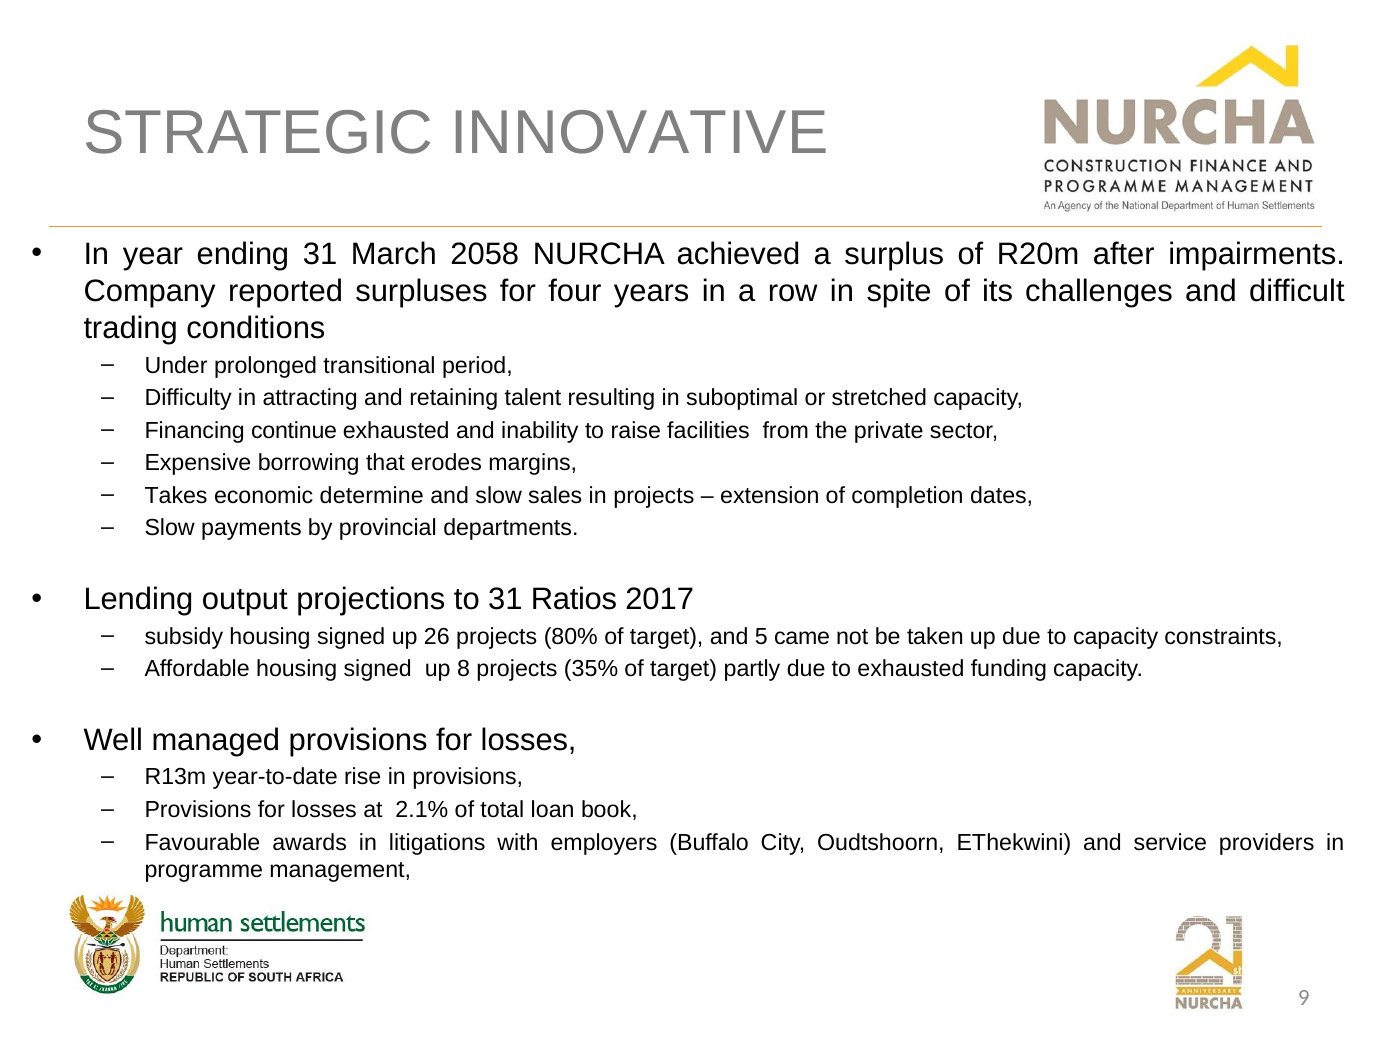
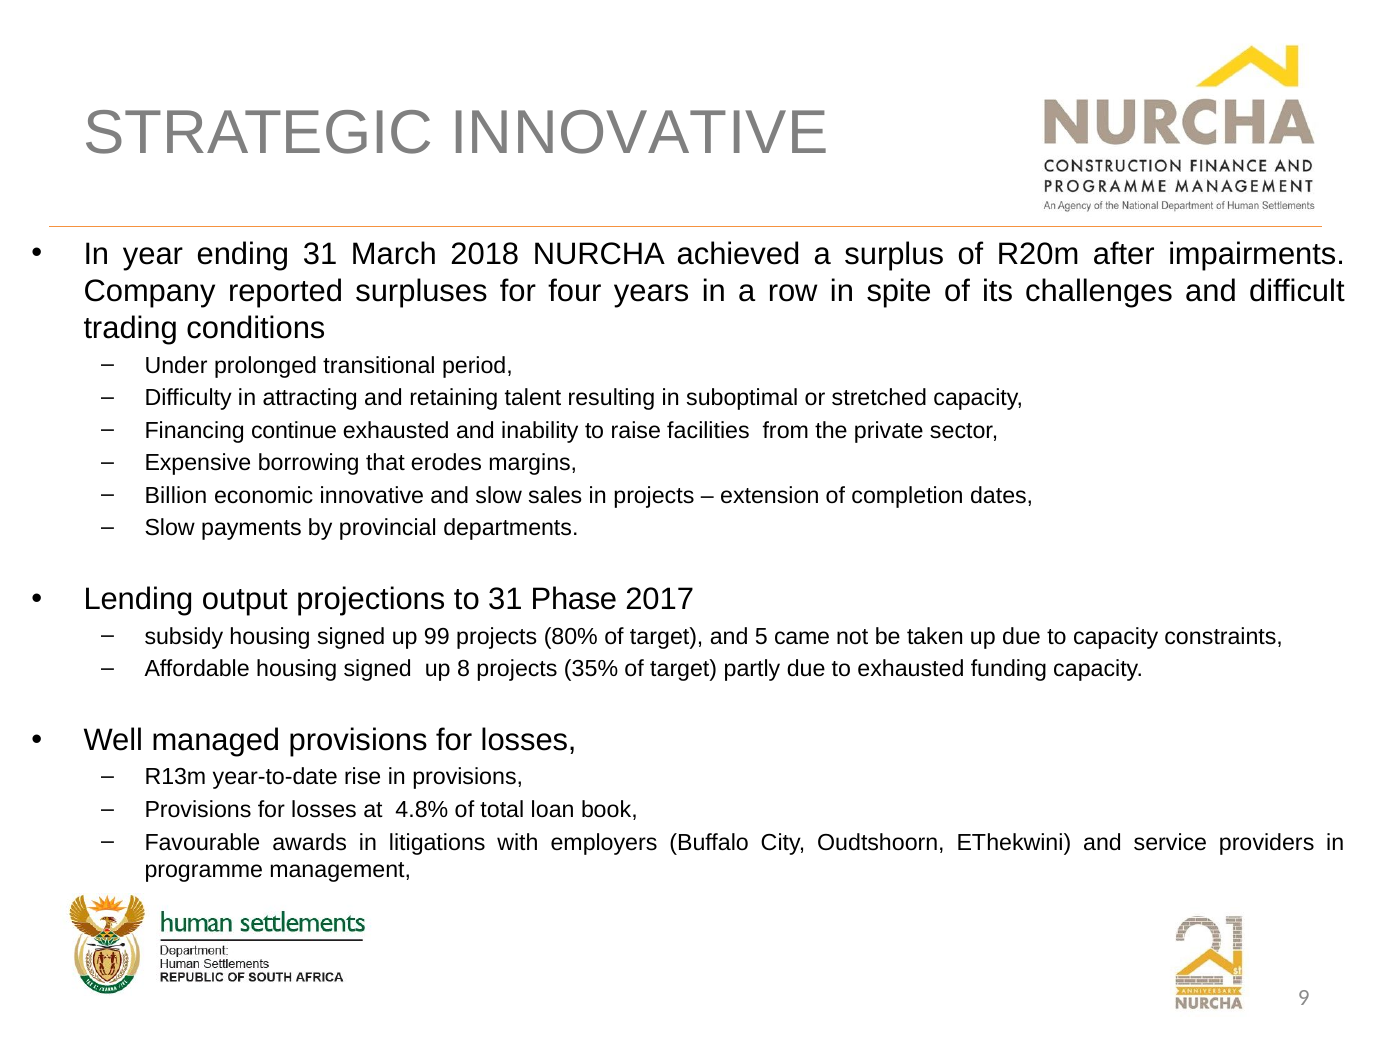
2058: 2058 -> 2018
Takes: Takes -> Billion
economic determine: determine -> innovative
Ratios: Ratios -> Phase
26: 26 -> 99
2.1%: 2.1% -> 4.8%
